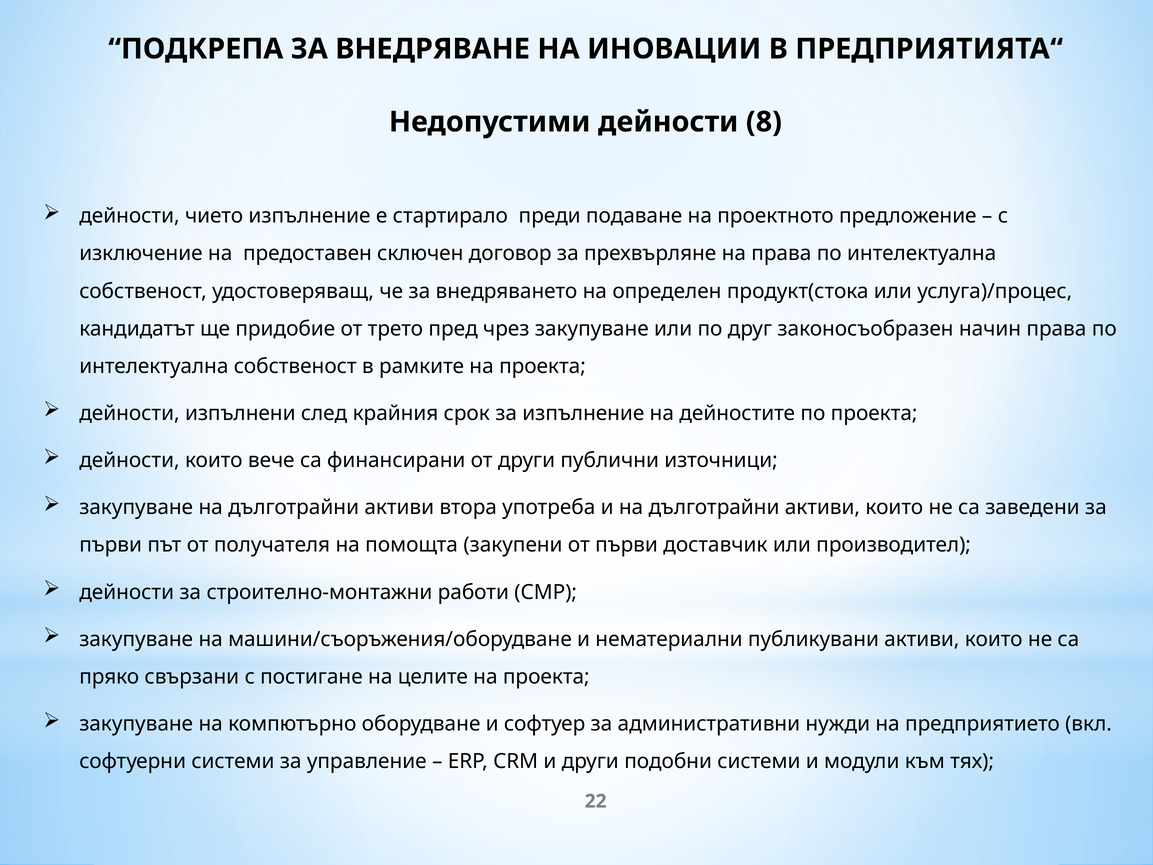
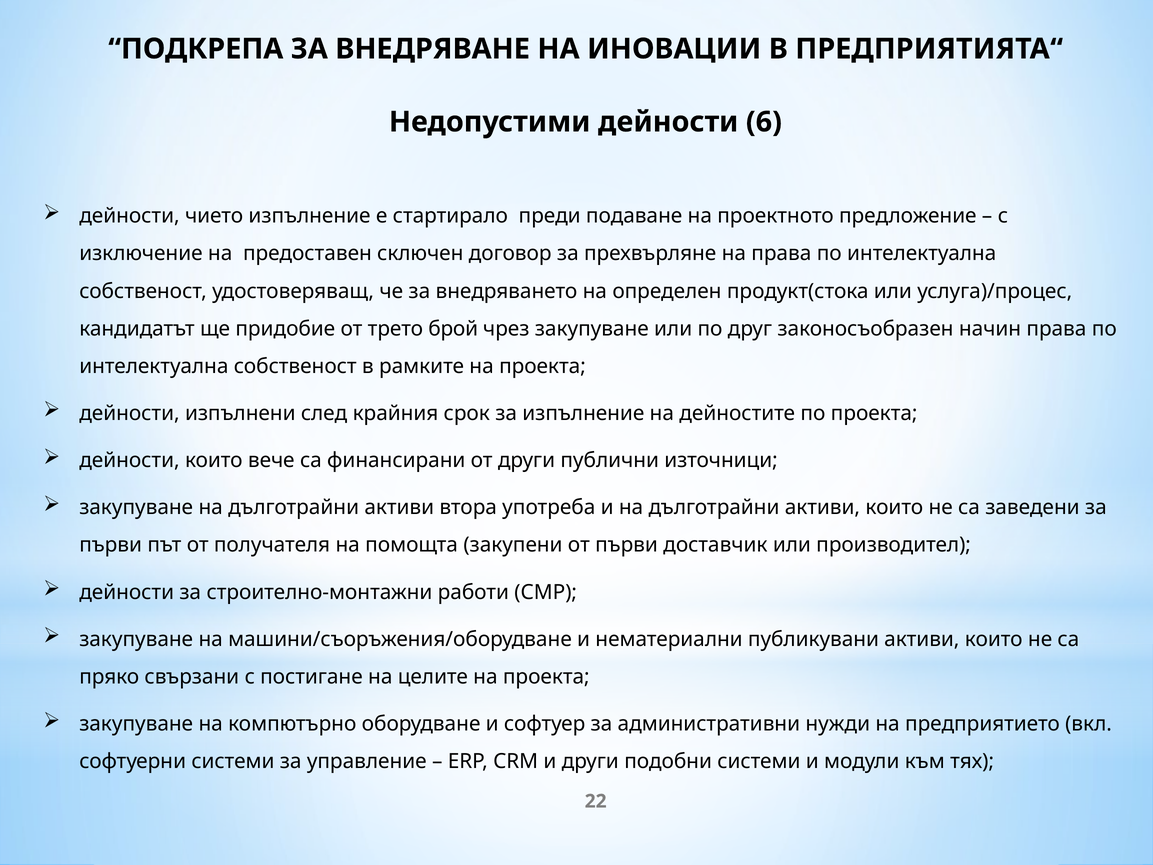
8: 8 -> 6
пред: пред -> брой
